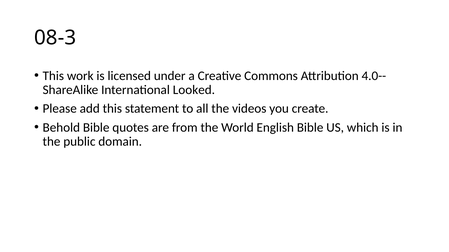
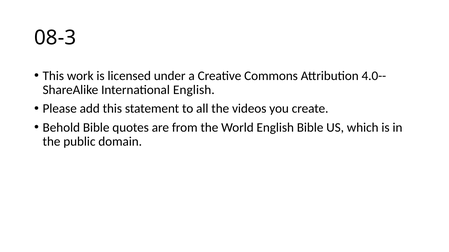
International Looked: Looked -> English
